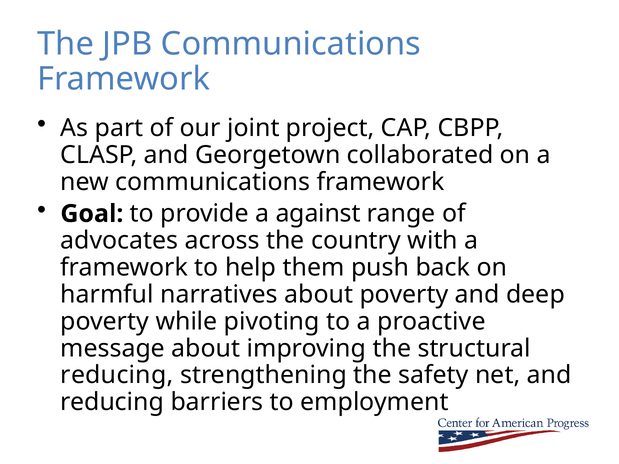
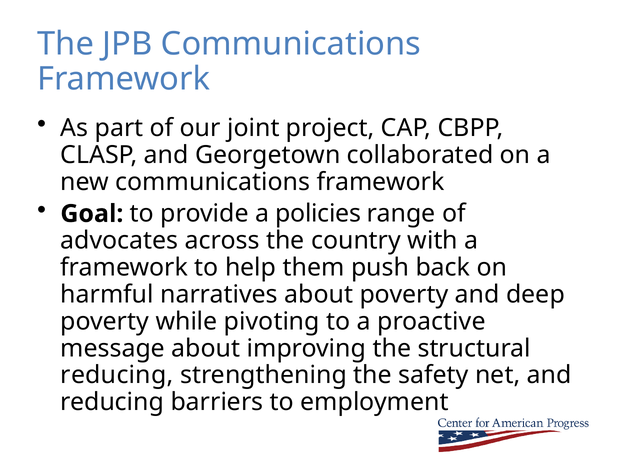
against: against -> policies
